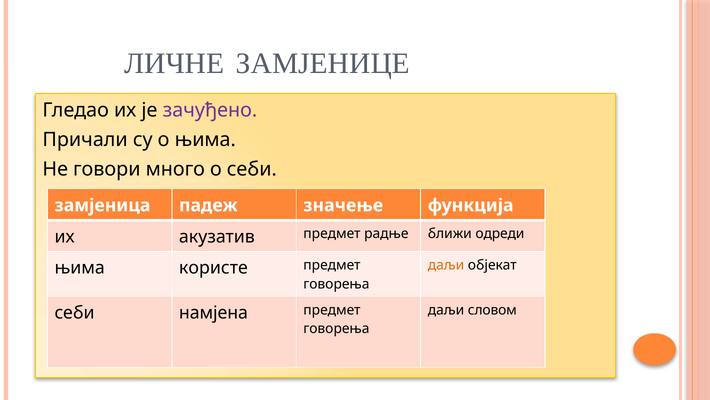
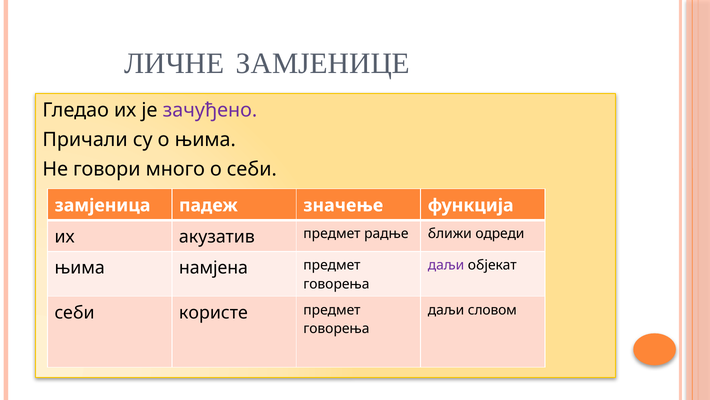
даљи at (446, 265) colour: orange -> purple
користе: користе -> намјена
намјена: намјена -> користе
